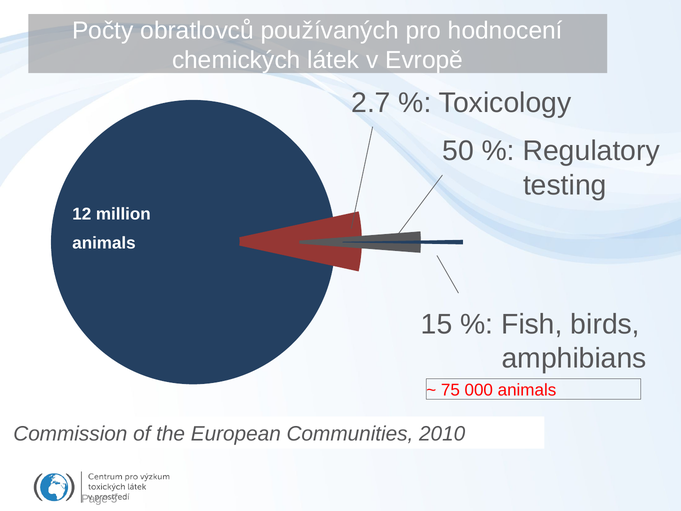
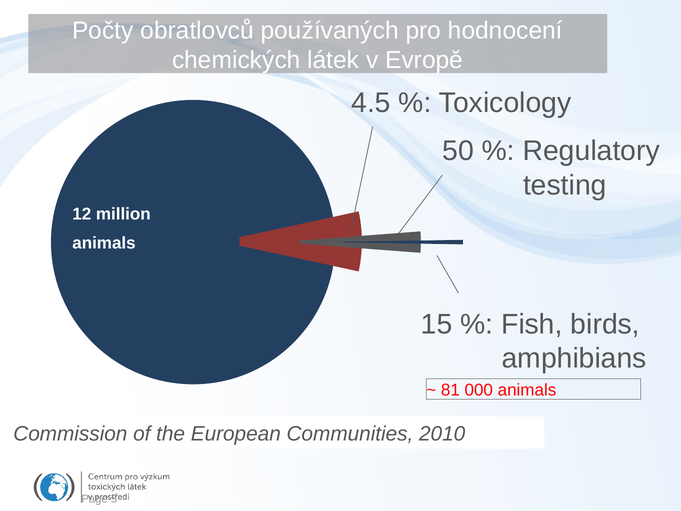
2.7: 2.7 -> 4.5
75: 75 -> 81
